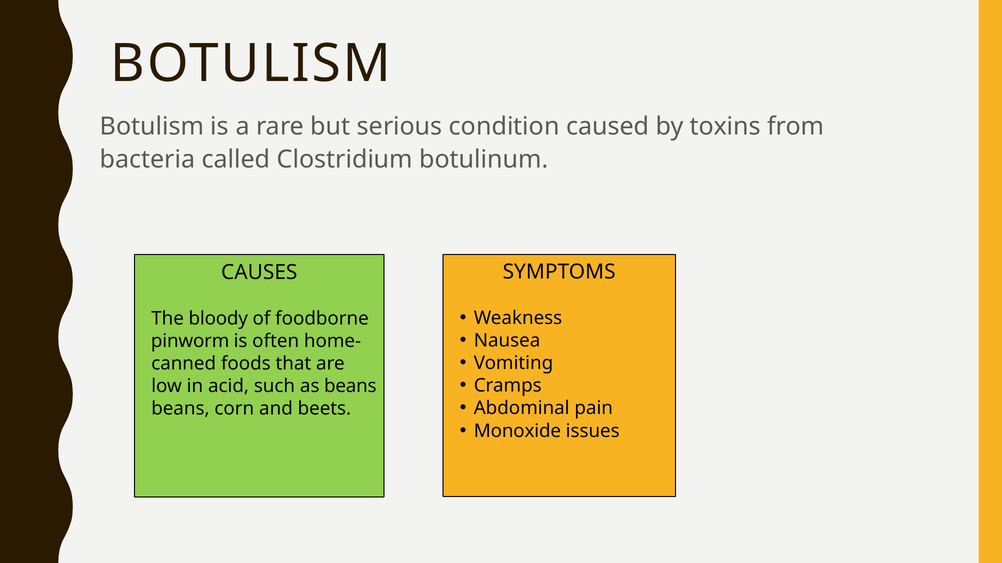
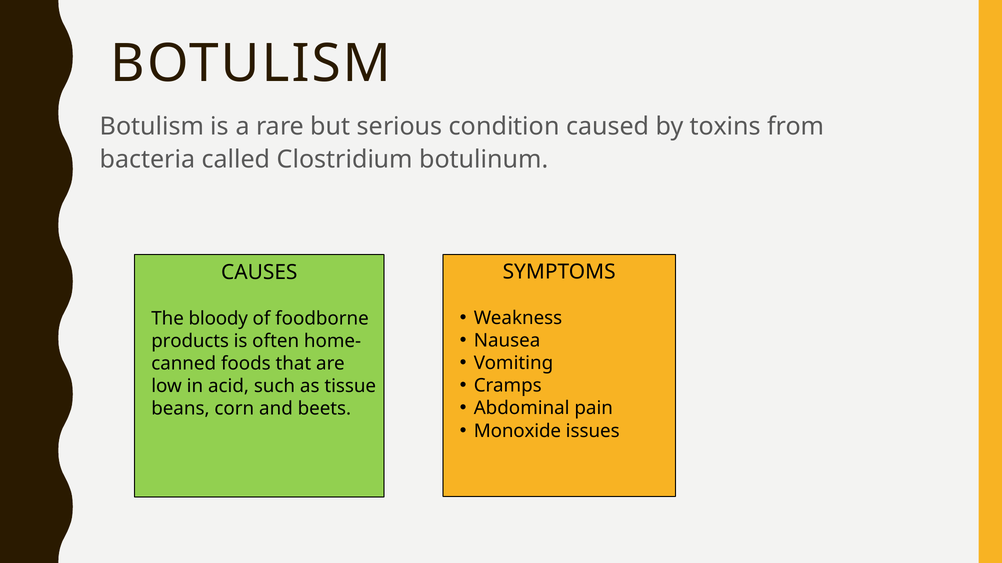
pinworm: pinworm -> products
as beans: beans -> tissue
